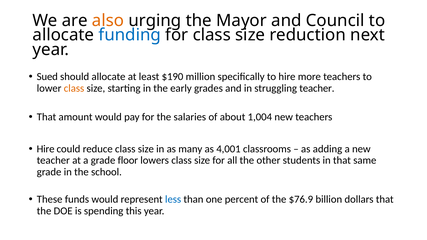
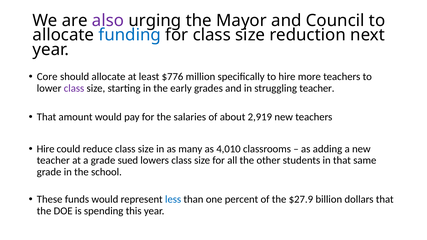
also colour: orange -> purple
Sued: Sued -> Core
$190: $190 -> $776
class at (74, 88) colour: orange -> purple
1,004: 1,004 -> 2,919
4,001: 4,001 -> 4,010
floor: floor -> sued
$76.9: $76.9 -> $27.9
